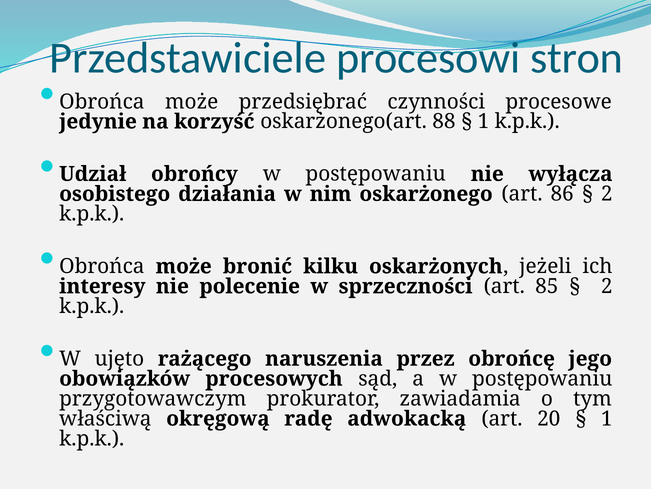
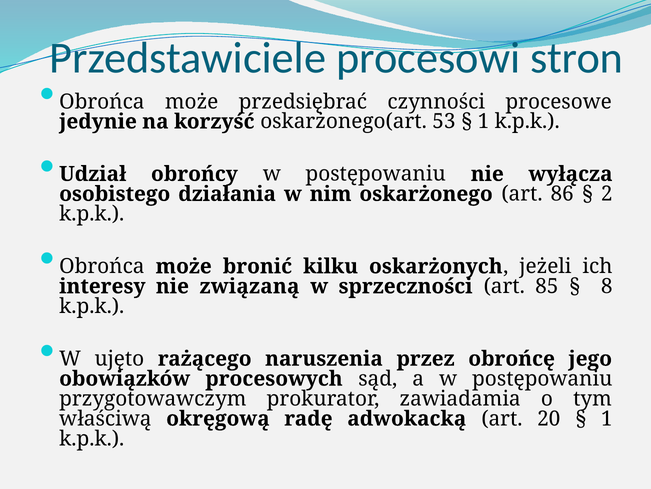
88: 88 -> 53
polecenie: polecenie -> związaną
2 at (607, 286): 2 -> 8
